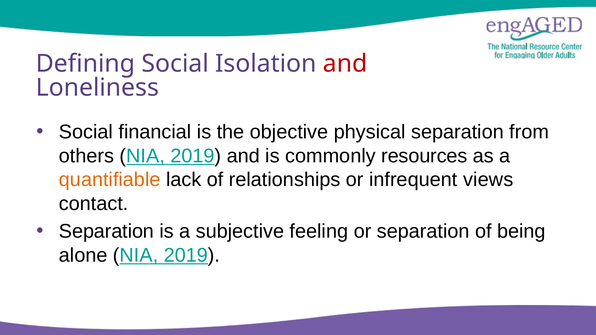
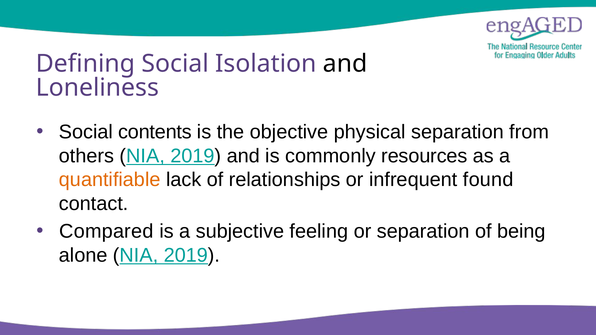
and at (345, 64) colour: red -> black
financial: financial -> contents
views: views -> found
Separation at (106, 232): Separation -> Compared
